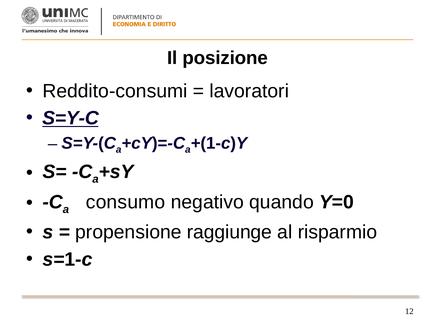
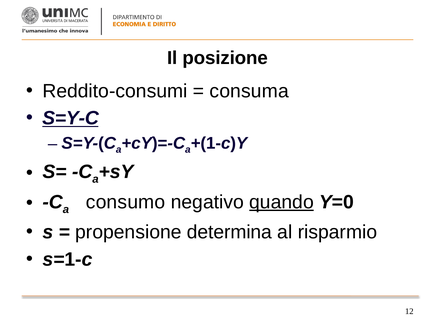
lavoratori: lavoratori -> consuma
quando underline: none -> present
raggiunge: raggiunge -> determina
